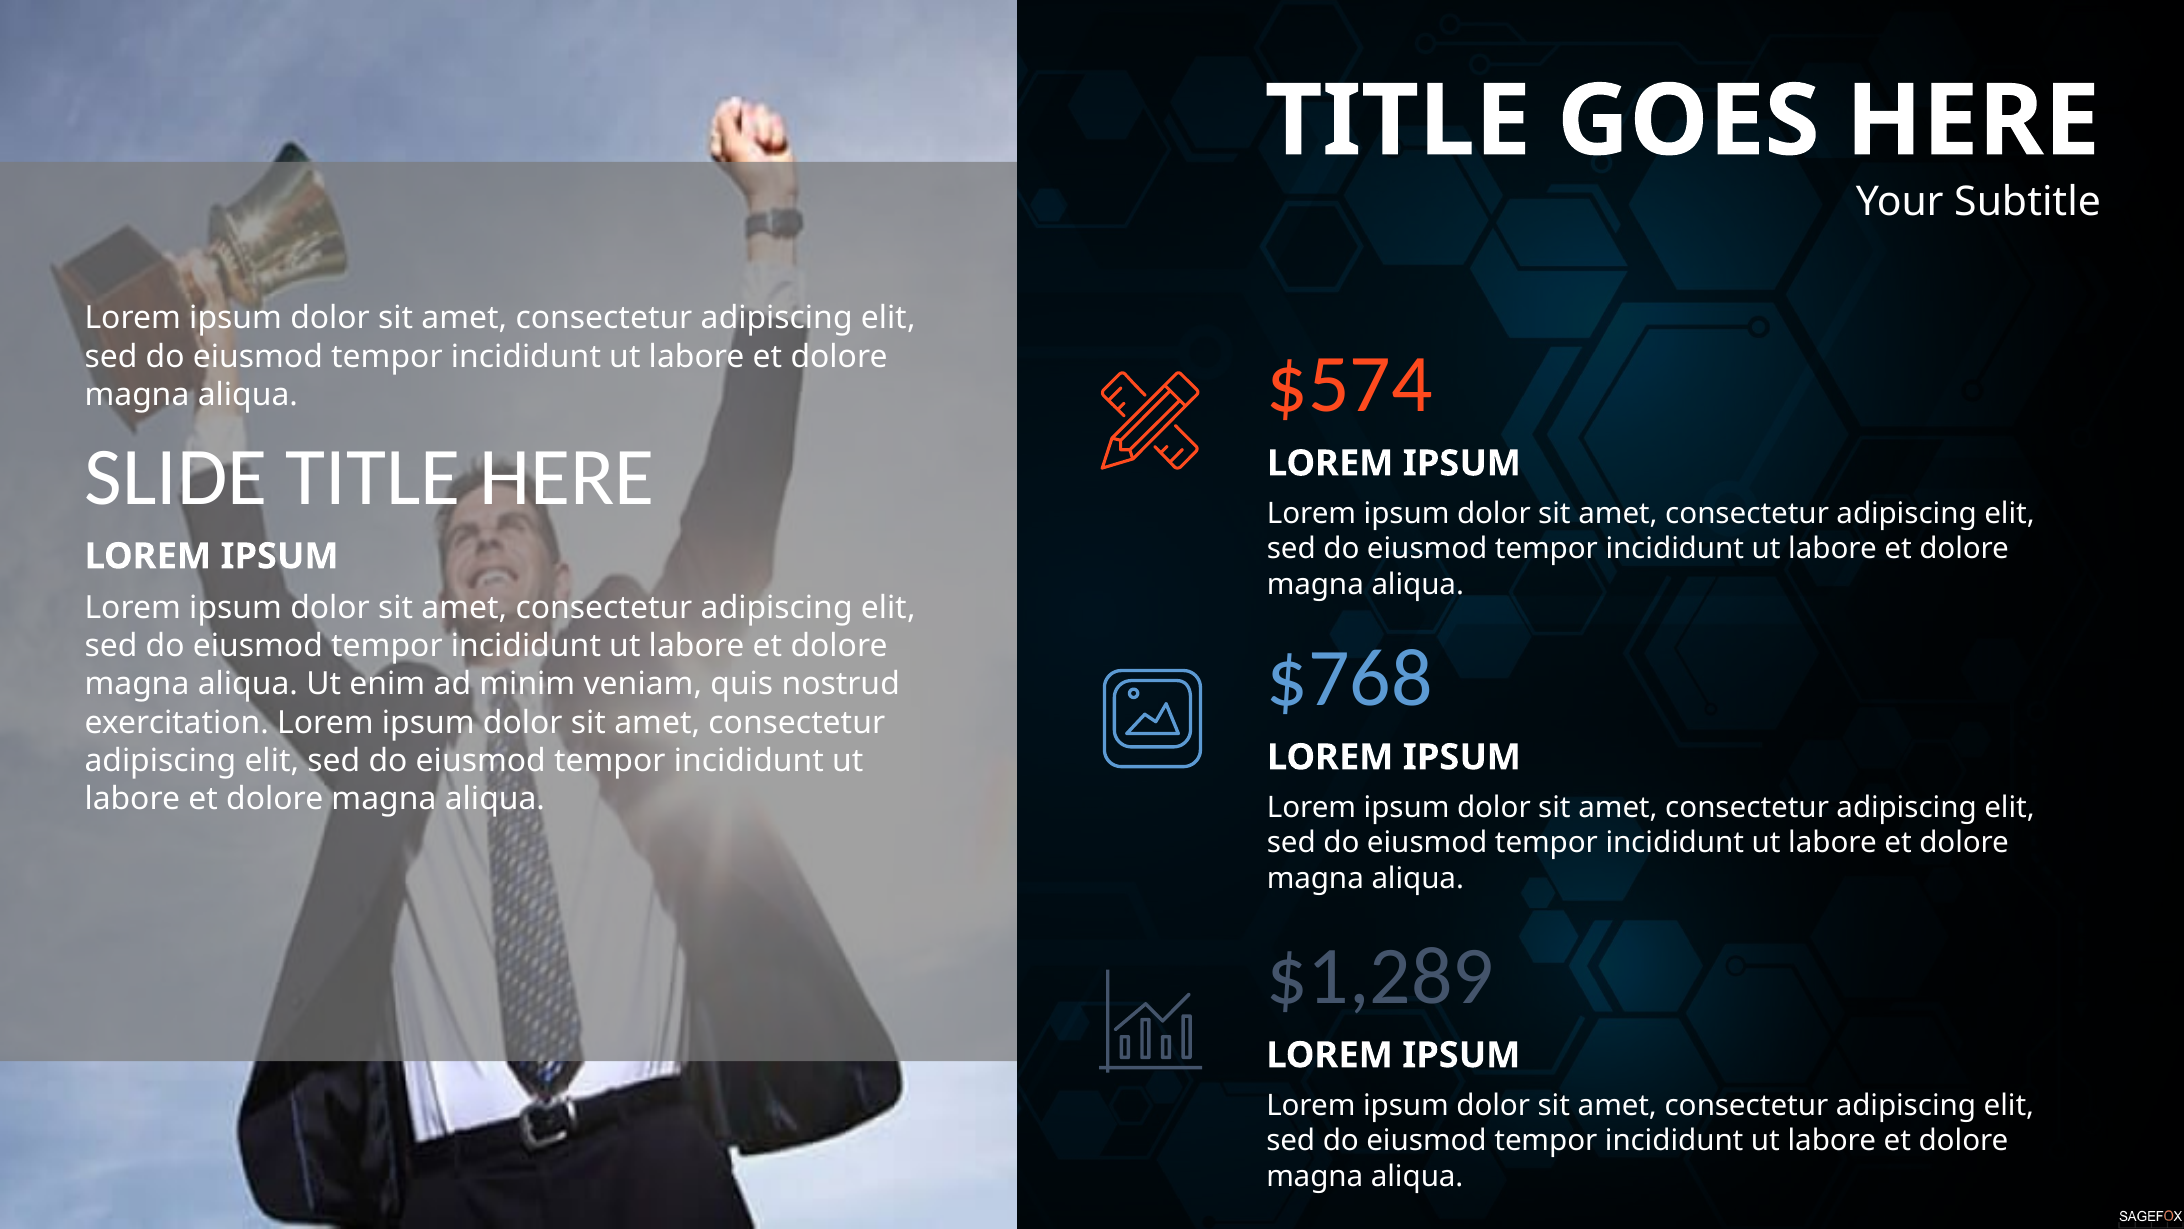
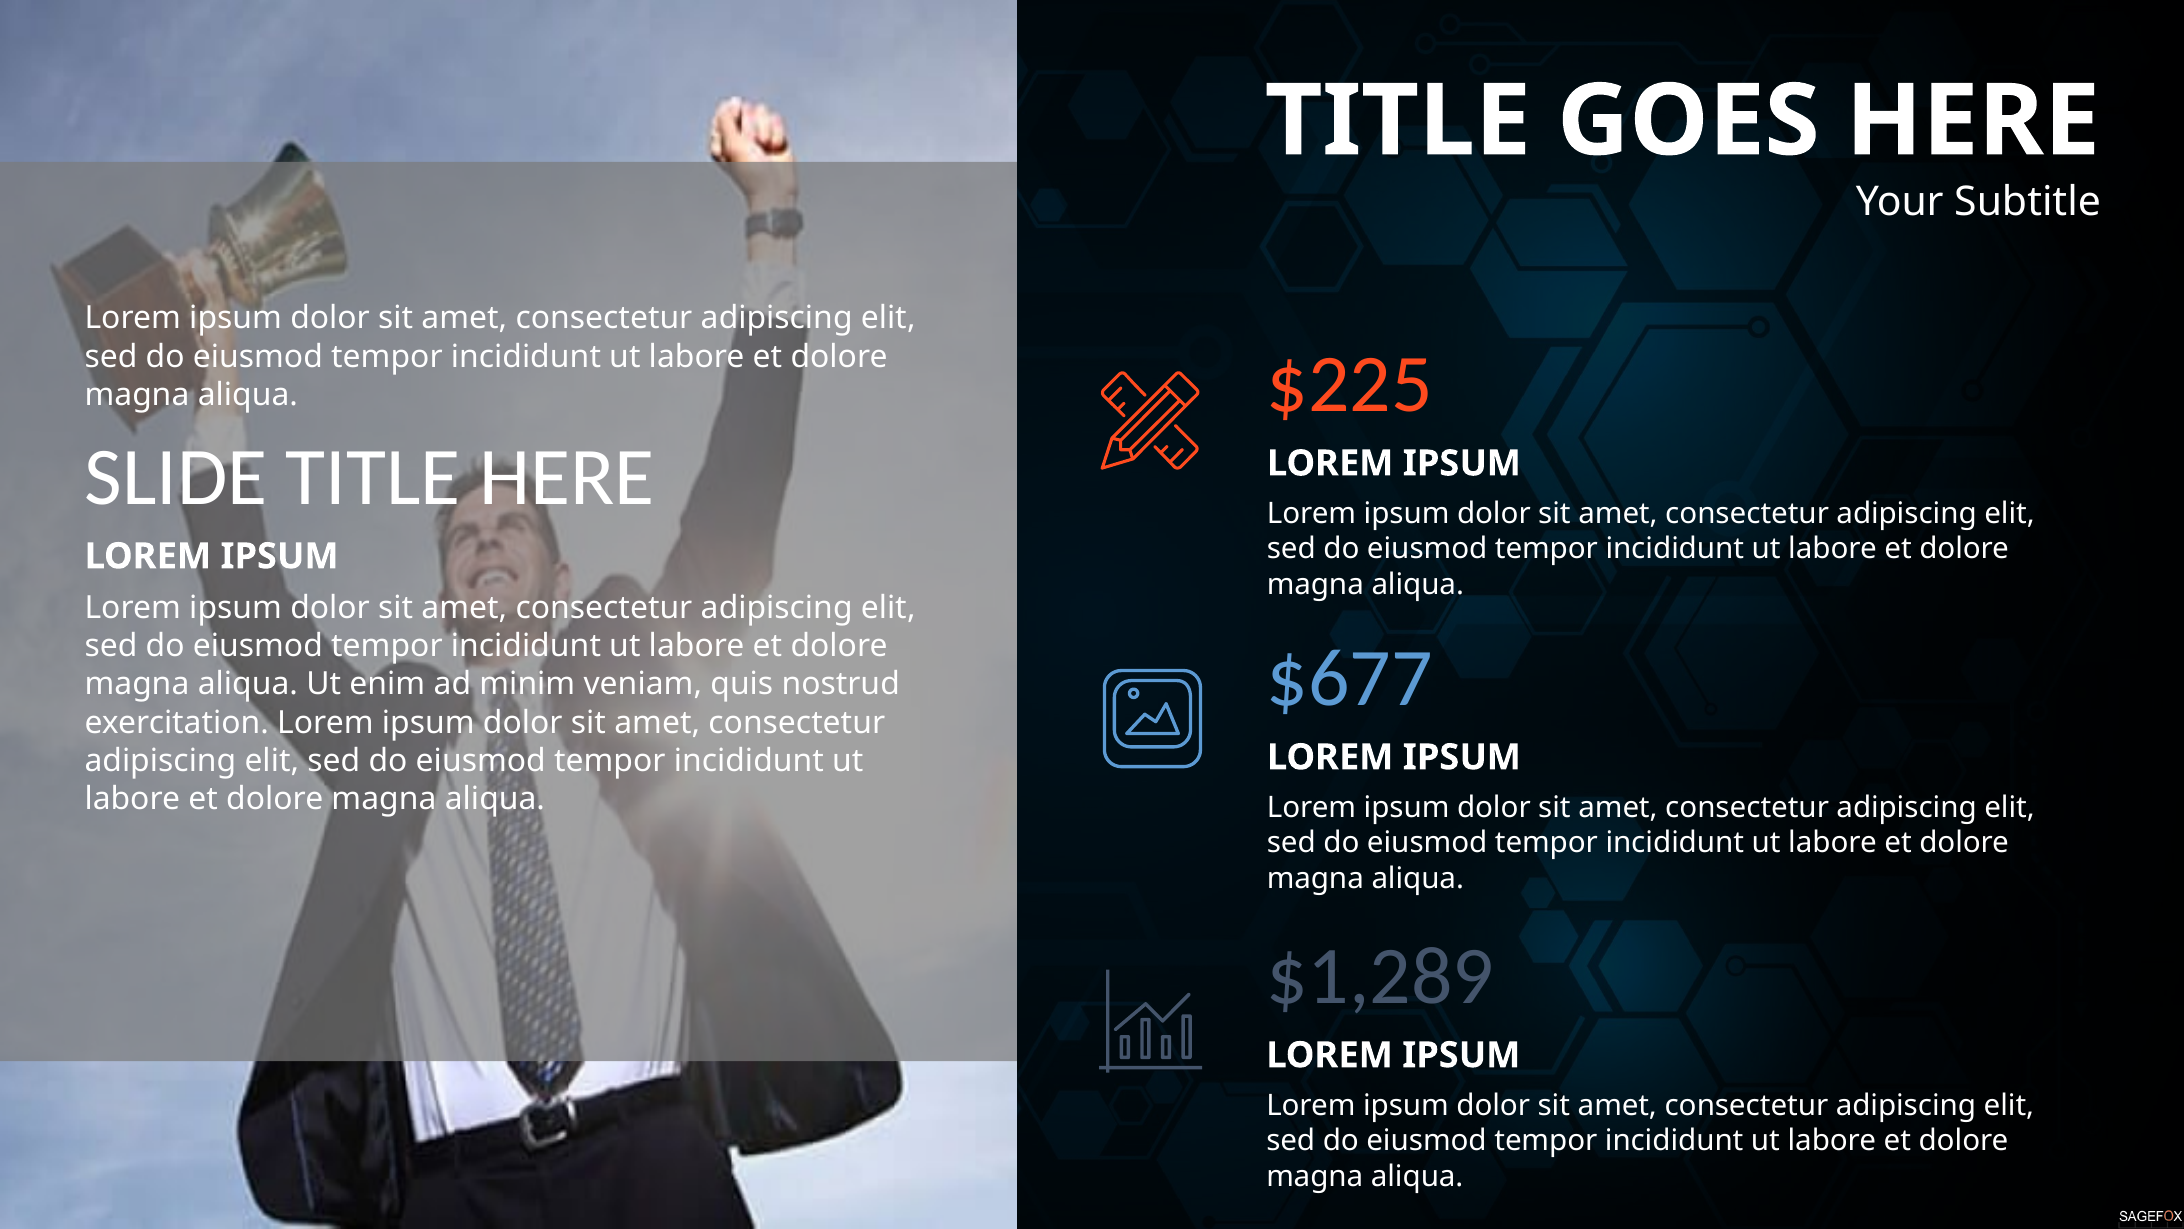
$574: $574 -> $225
$768: $768 -> $677
